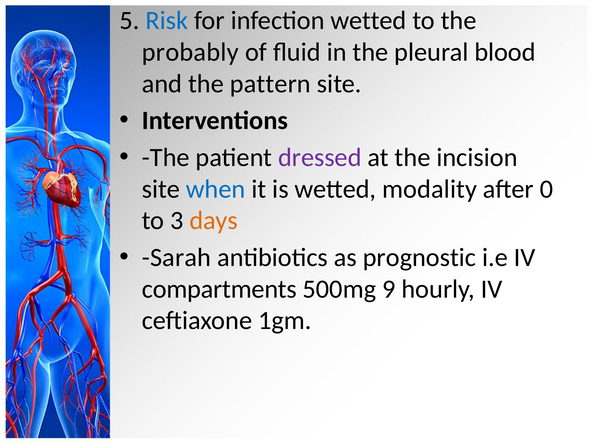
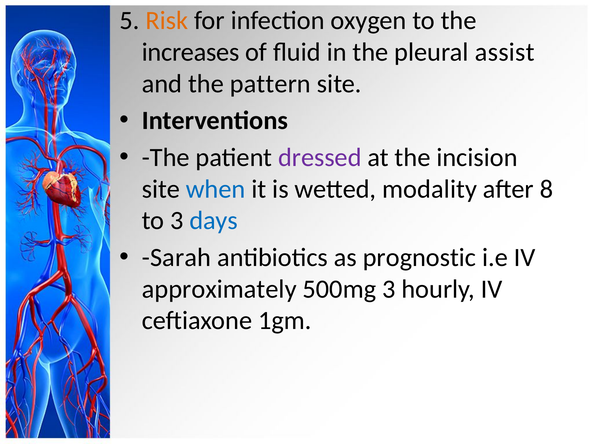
Risk colour: blue -> orange
infection wetted: wetted -> oxygen
probably: probably -> increases
blood: blood -> assist
0: 0 -> 8
days colour: orange -> blue
compartments: compartments -> approximately
500mg 9: 9 -> 3
